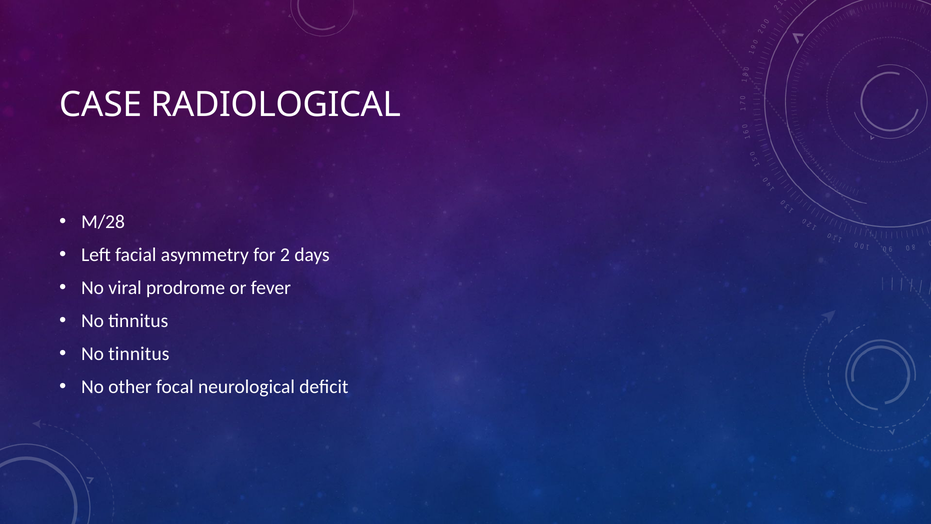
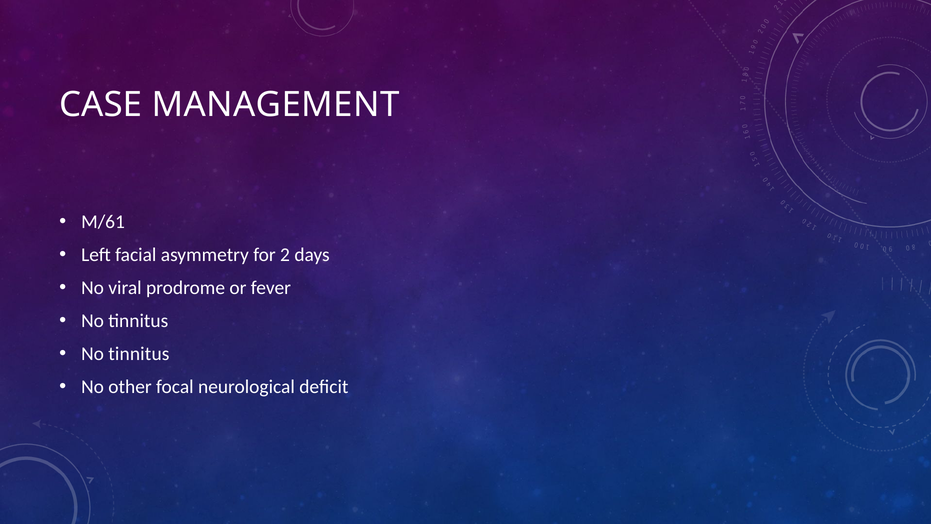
RADIOLOGICAL: RADIOLOGICAL -> MANAGEMENT
M/28: M/28 -> M/61
